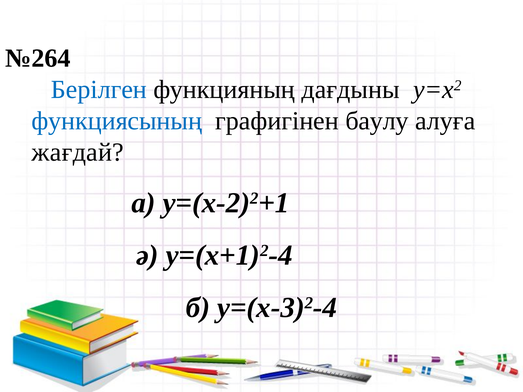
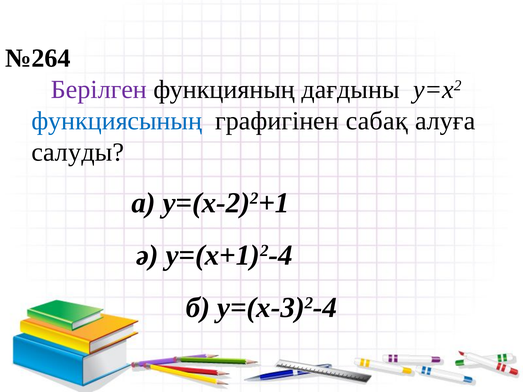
Берілген colour: blue -> purple
баулу: баулу -> сабақ
жағдай: жағдай -> салуды
